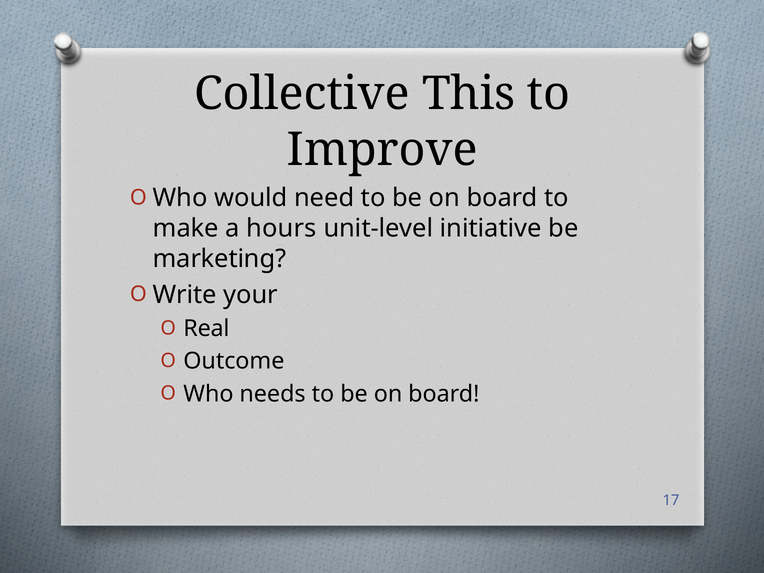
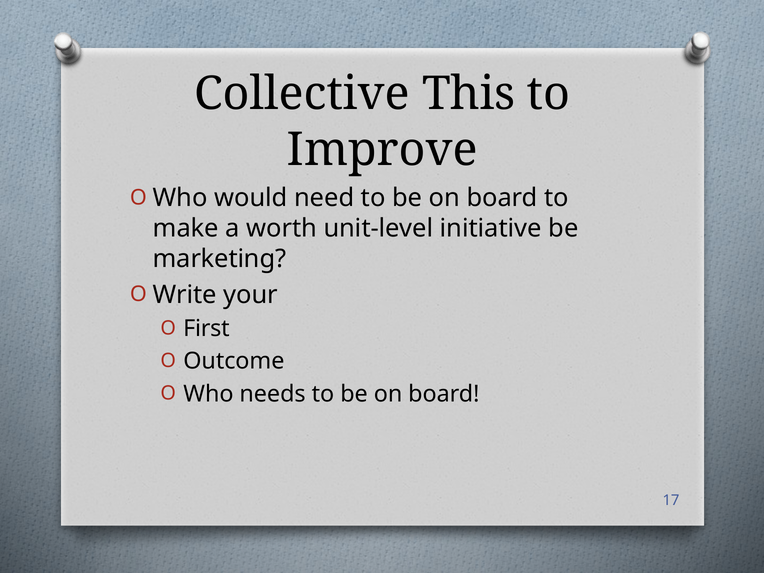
hours: hours -> worth
Real: Real -> First
